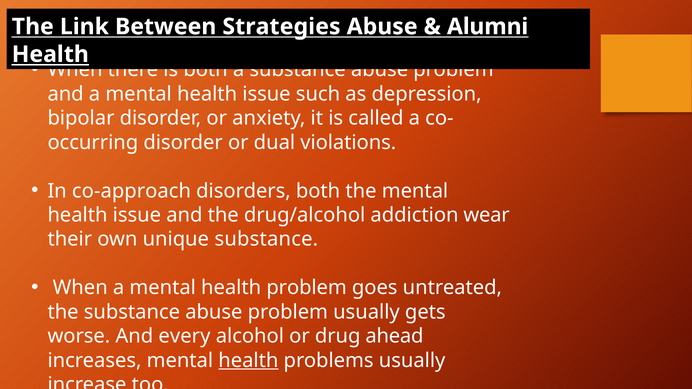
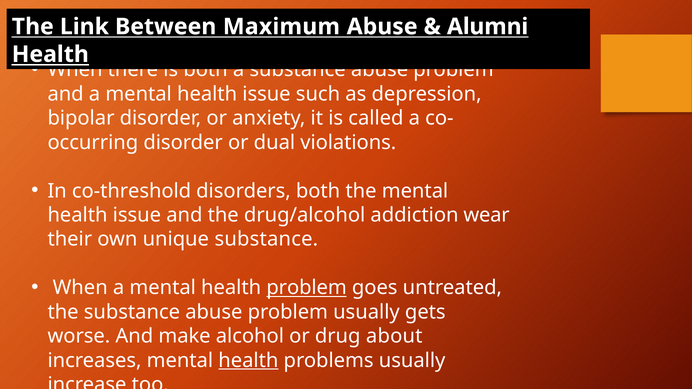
Strategies: Strategies -> Maximum
co-approach: co-approach -> co-threshold
problem at (307, 288) underline: none -> present
every: every -> make
ahead: ahead -> about
